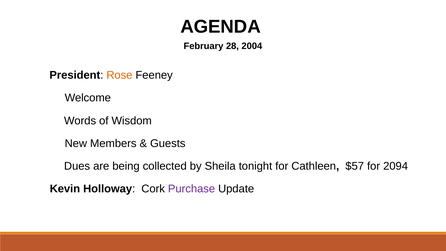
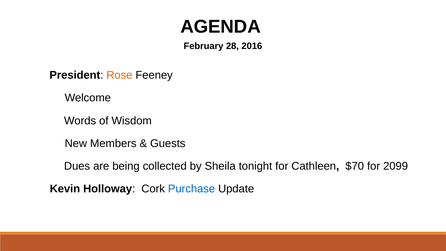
2004: 2004 -> 2016
$57: $57 -> $70
2094: 2094 -> 2099
Purchase colour: purple -> blue
